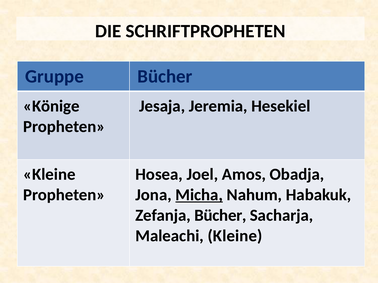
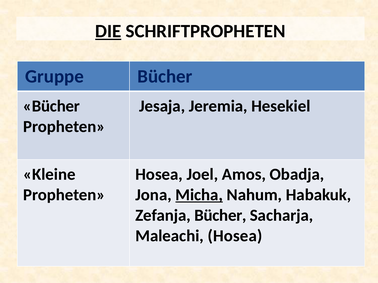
DIE underline: none -> present
Könige at (51, 106): Könige -> Bücher
Maleachi Kleine: Kleine -> Hosea
